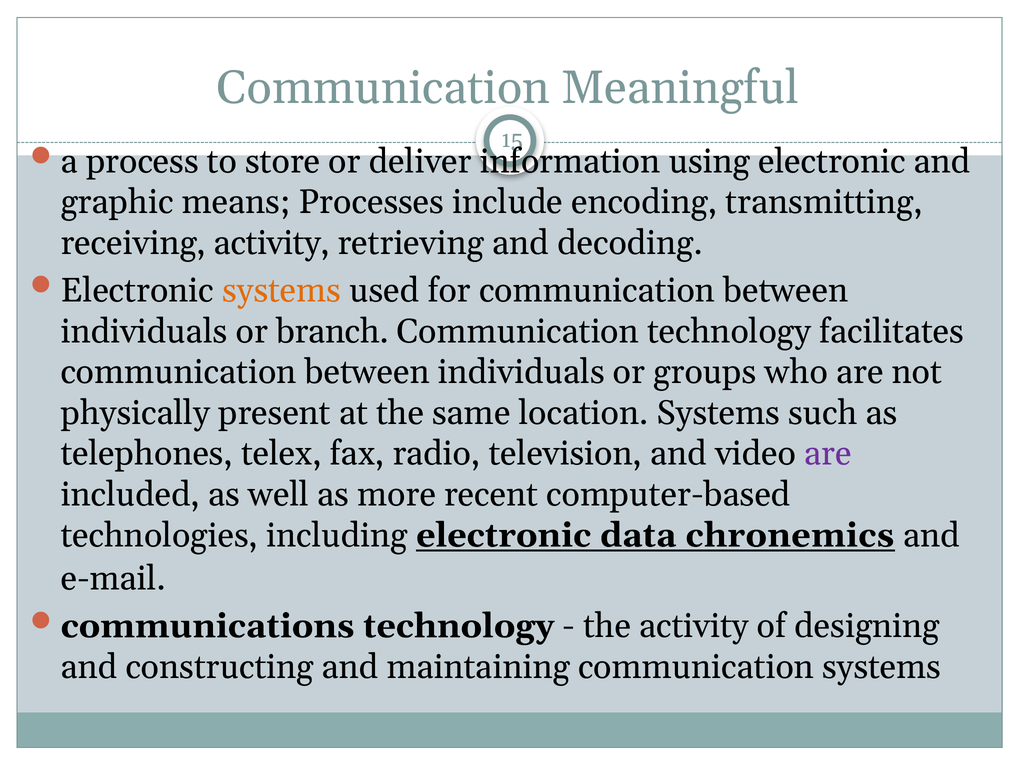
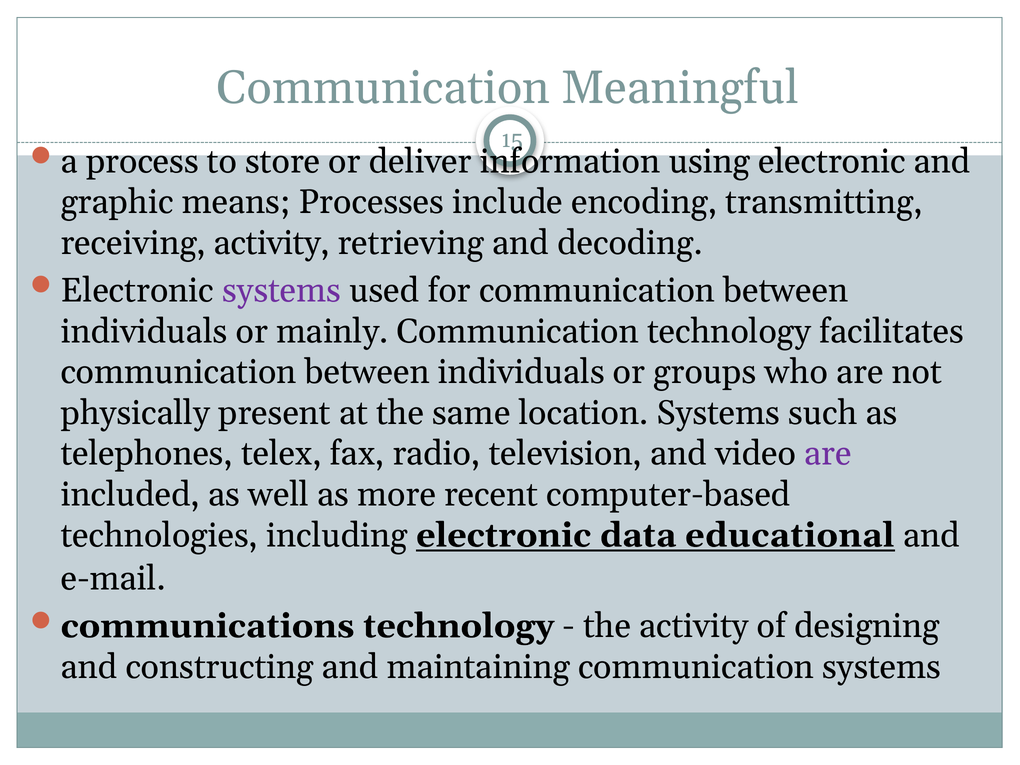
systems at (282, 290) colour: orange -> purple
branch: branch -> mainly
chronemics: chronemics -> educational
